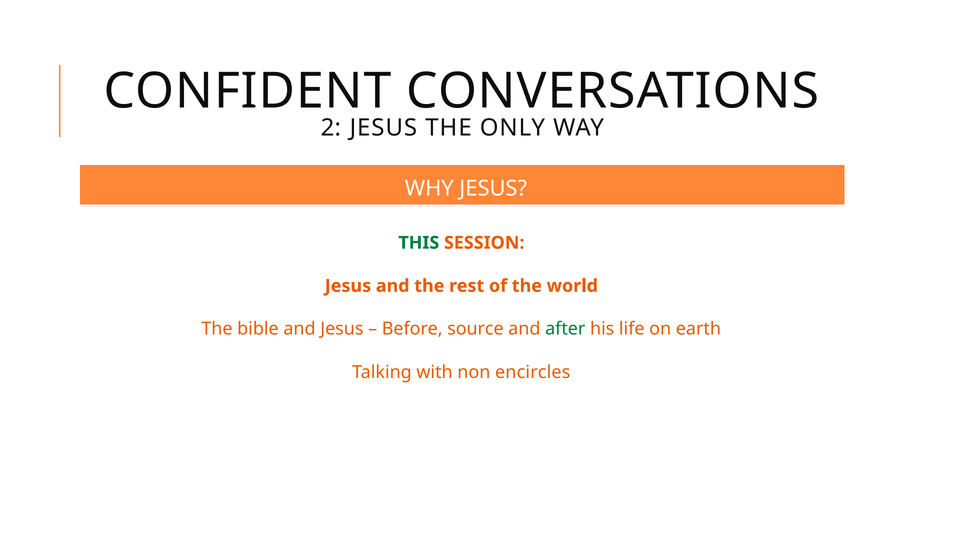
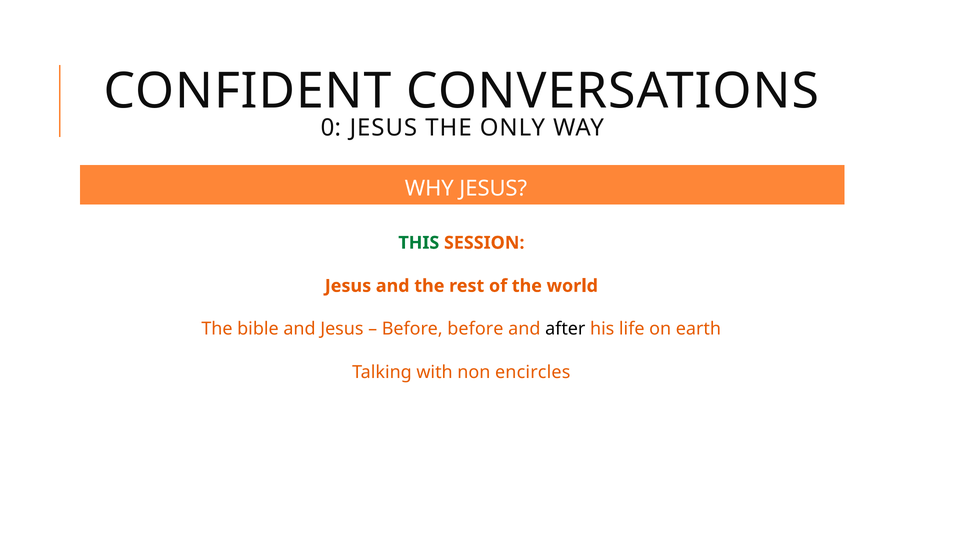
2: 2 -> 0
Before source: source -> before
after colour: green -> black
